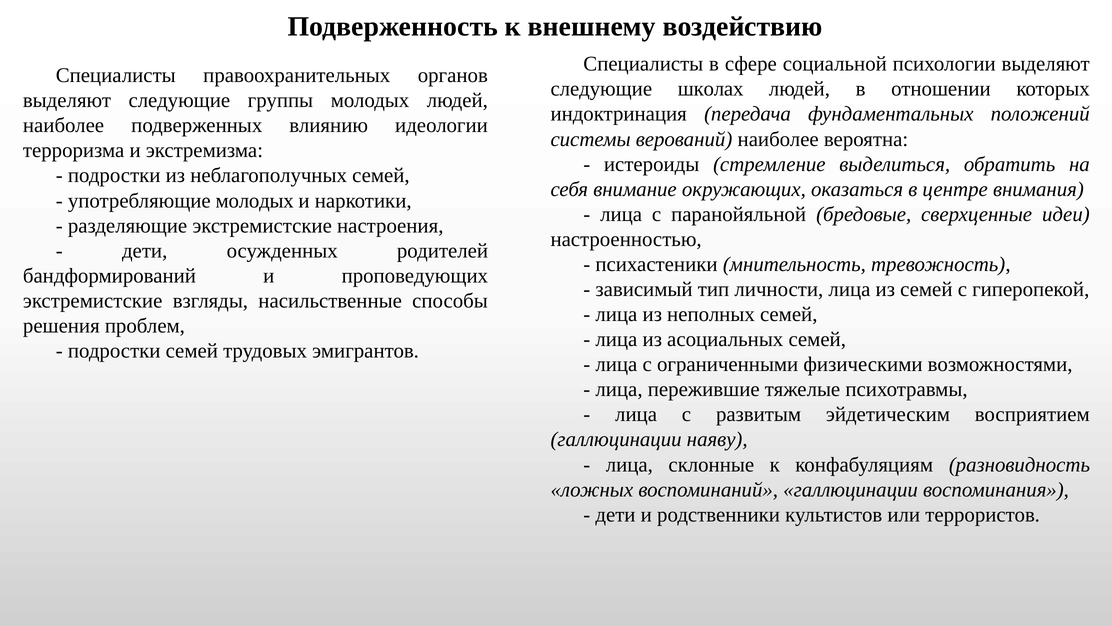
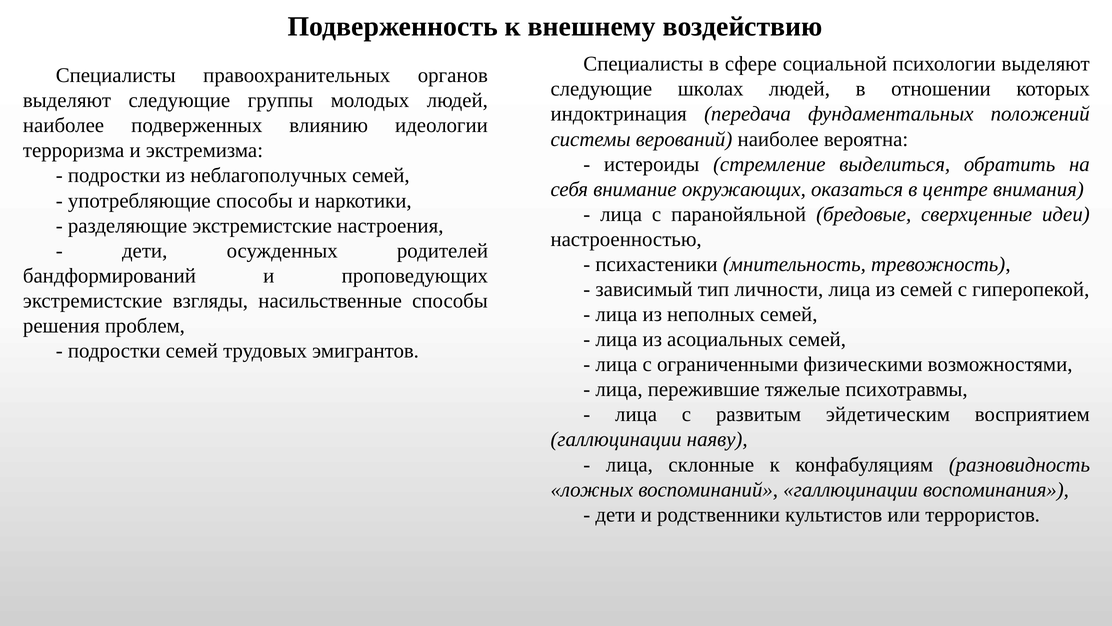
употребляющие молодых: молодых -> способы
